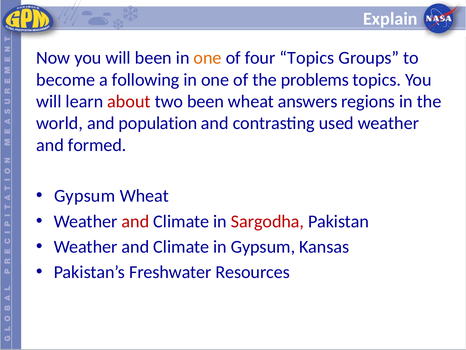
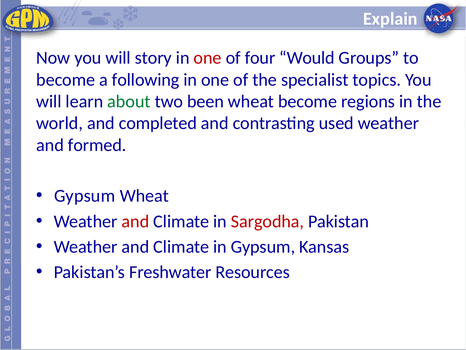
will been: been -> story
one at (208, 58) colour: orange -> red
four Topics: Topics -> Would
problems: problems -> specialist
about colour: red -> green
wheat answers: answers -> become
population: population -> completed
